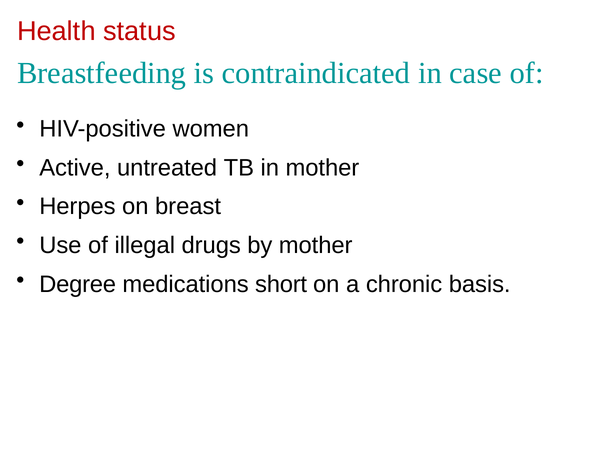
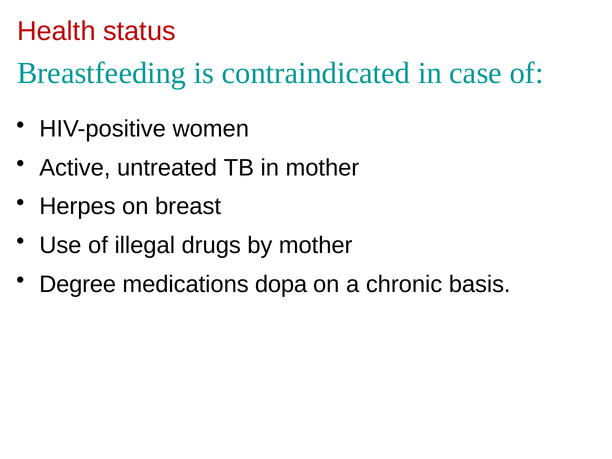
short: short -> dopa
